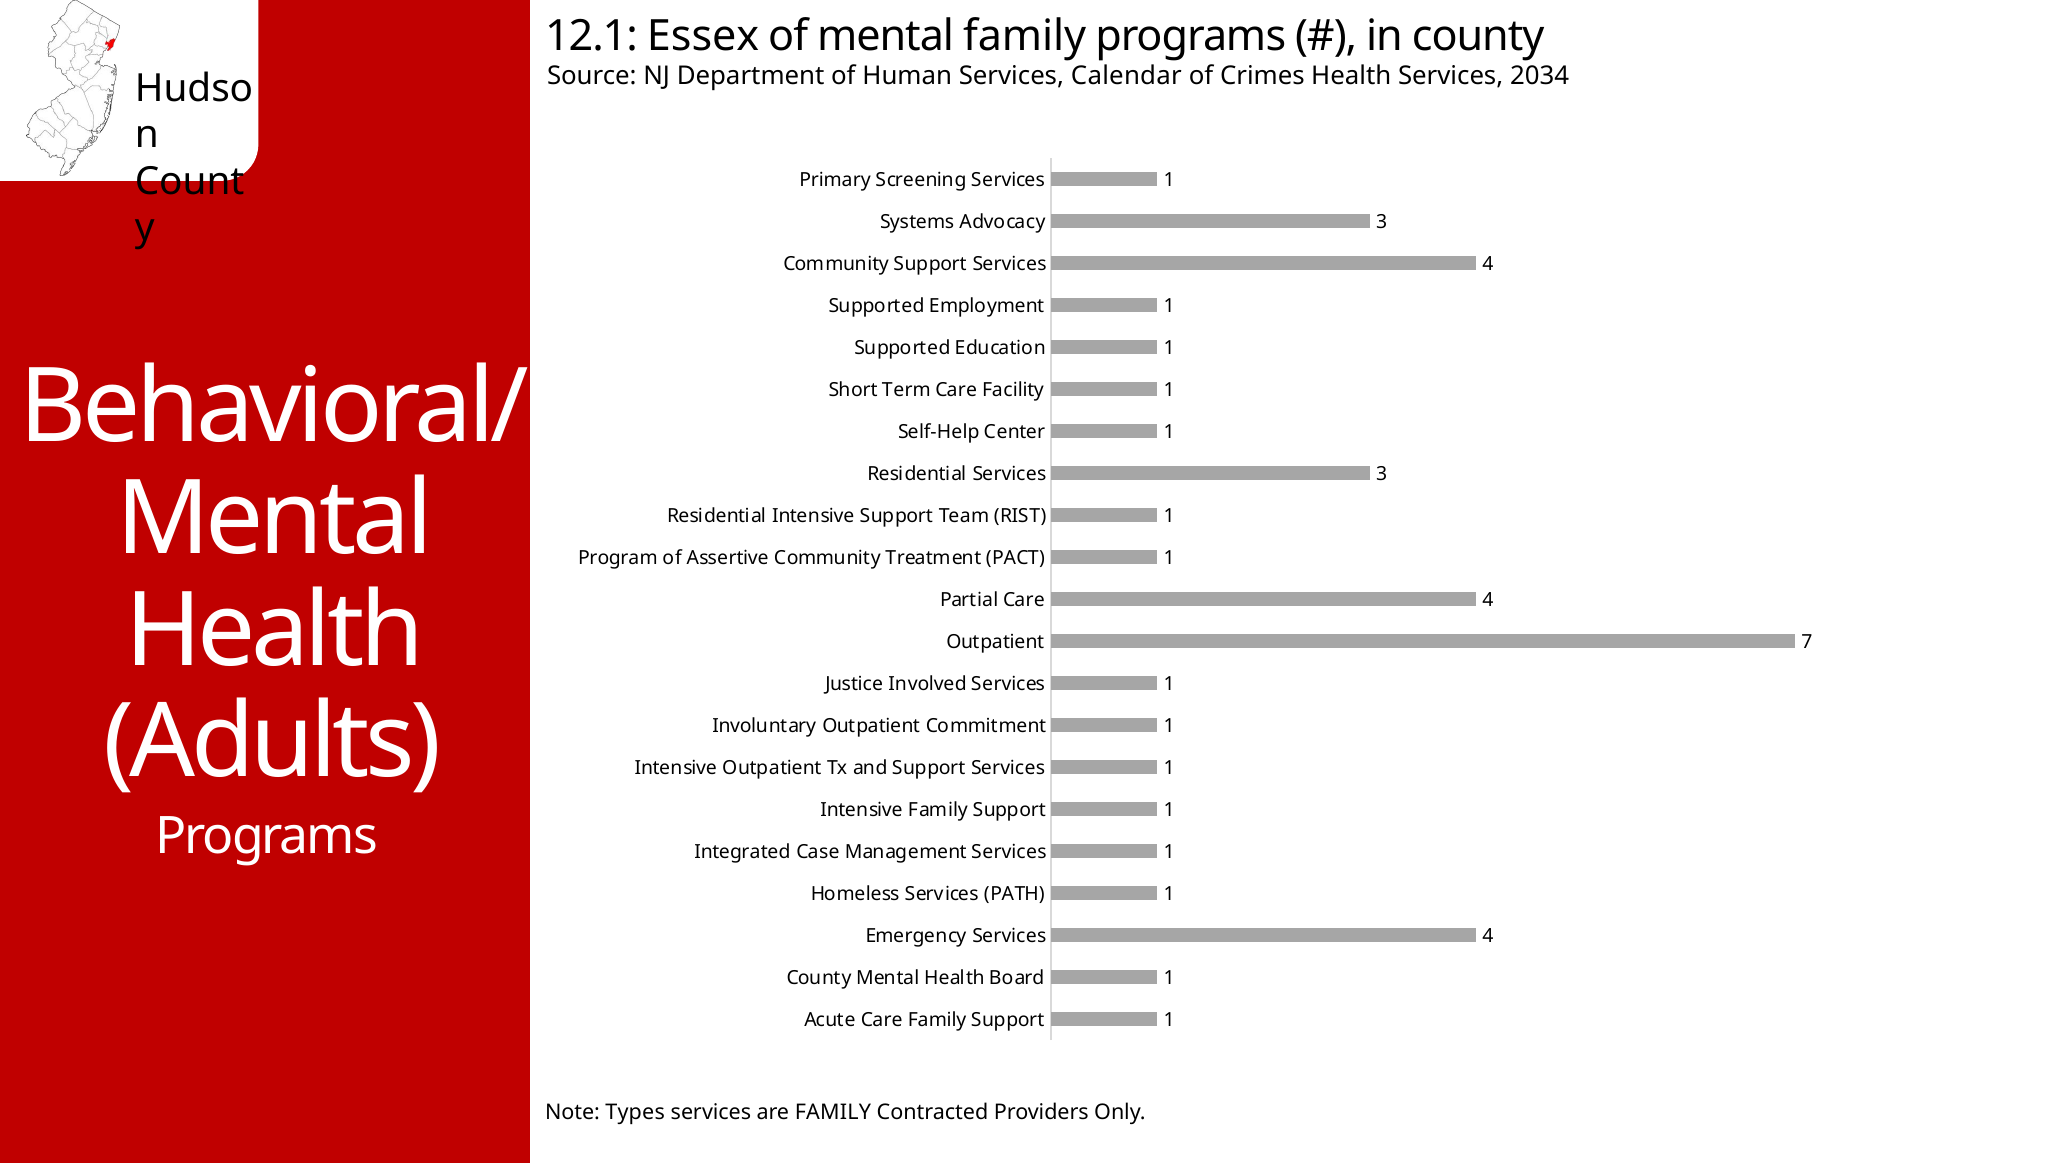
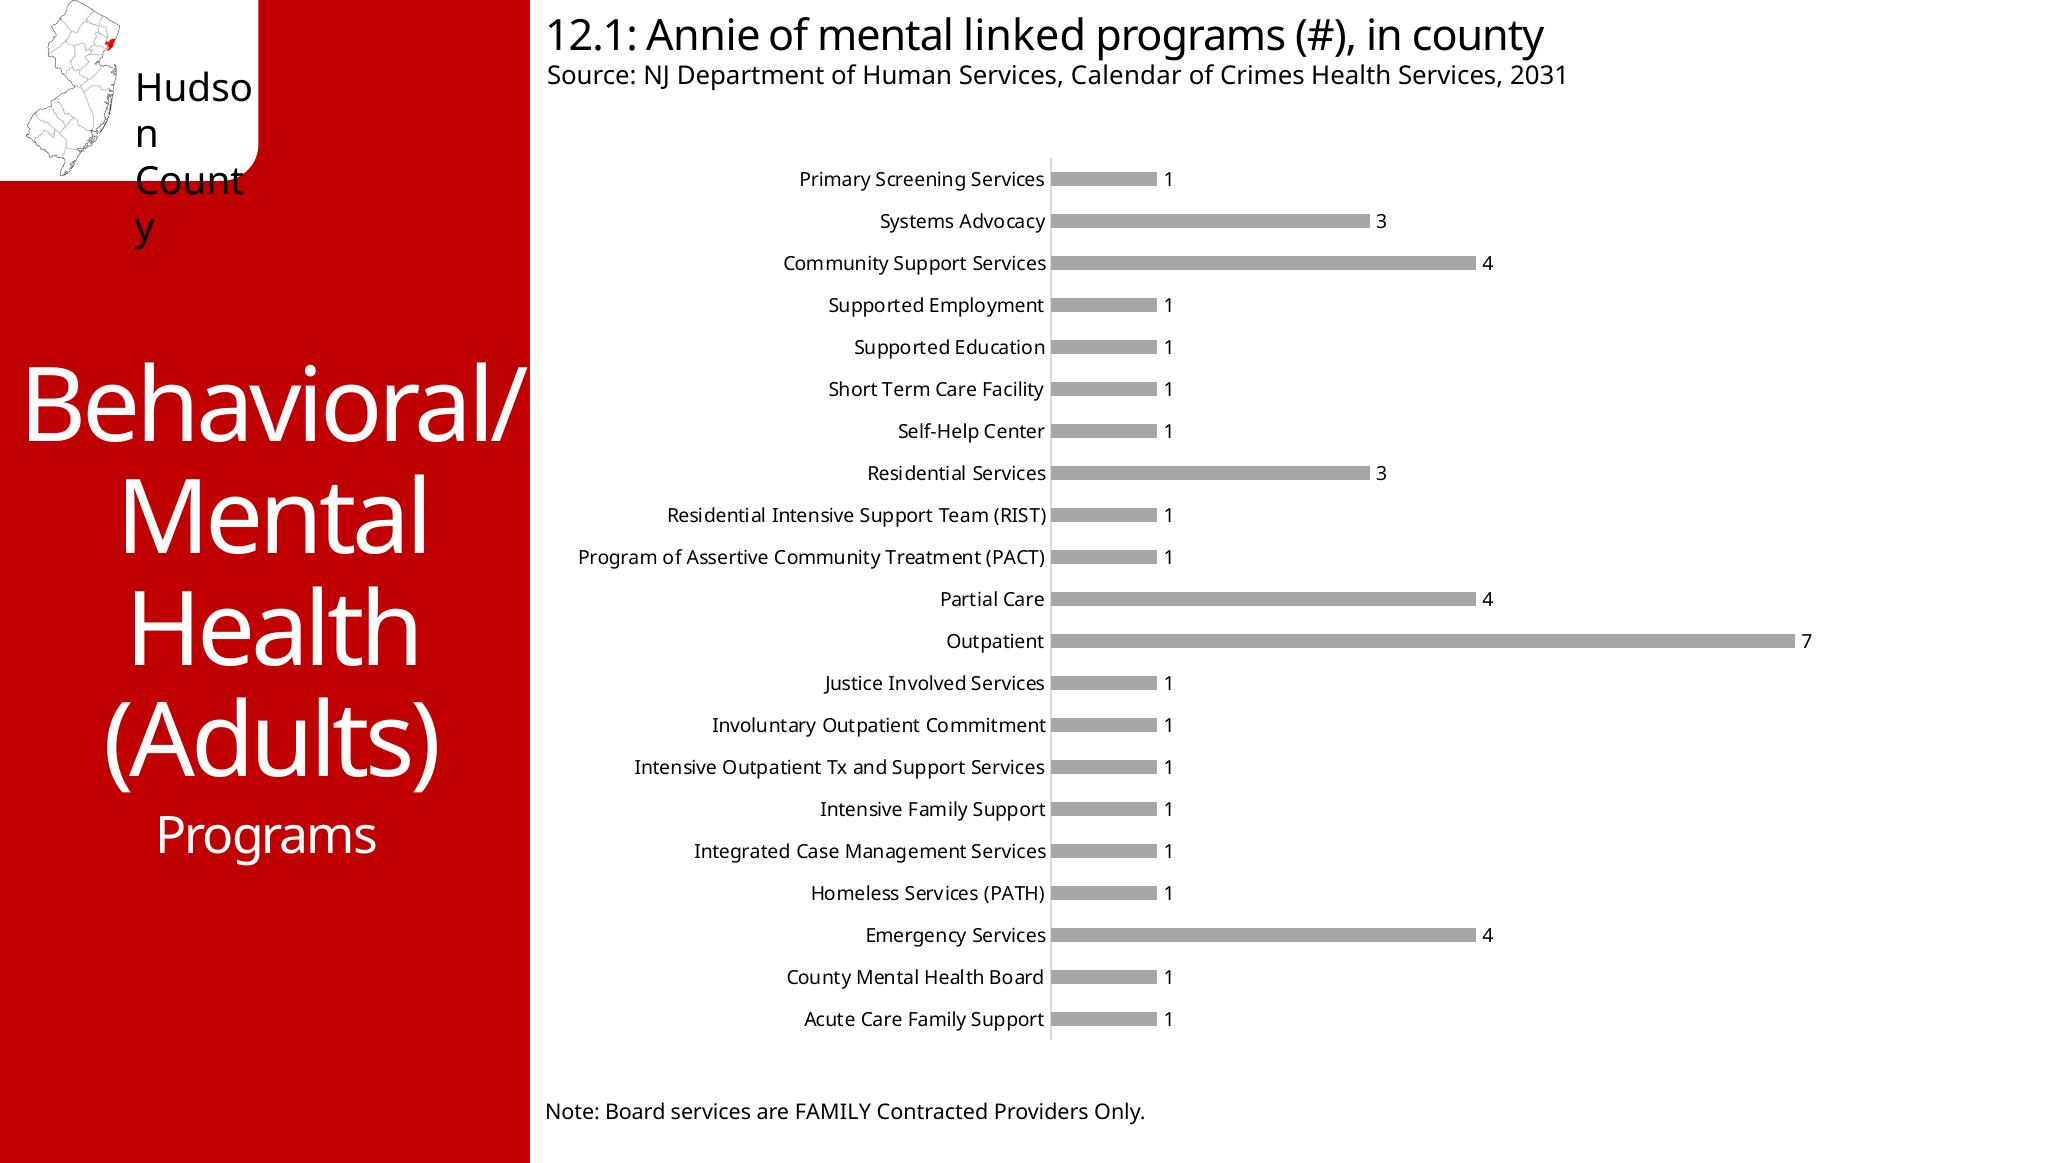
Essex: Essex -> Annie
mental family: family -> linked
2034: 2034 -> 2031
Note Types: Types -> Board
